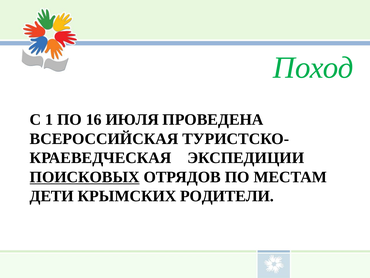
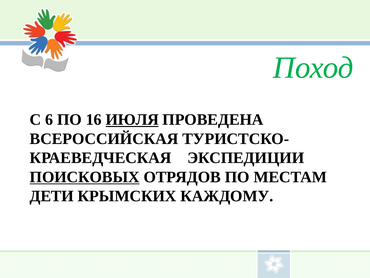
1: 1 -> 6
ИЮЛЯ underline: none -> present
РОДИТЕЛИ: РОДИТЕЛИ -> КАЖДОМУ
